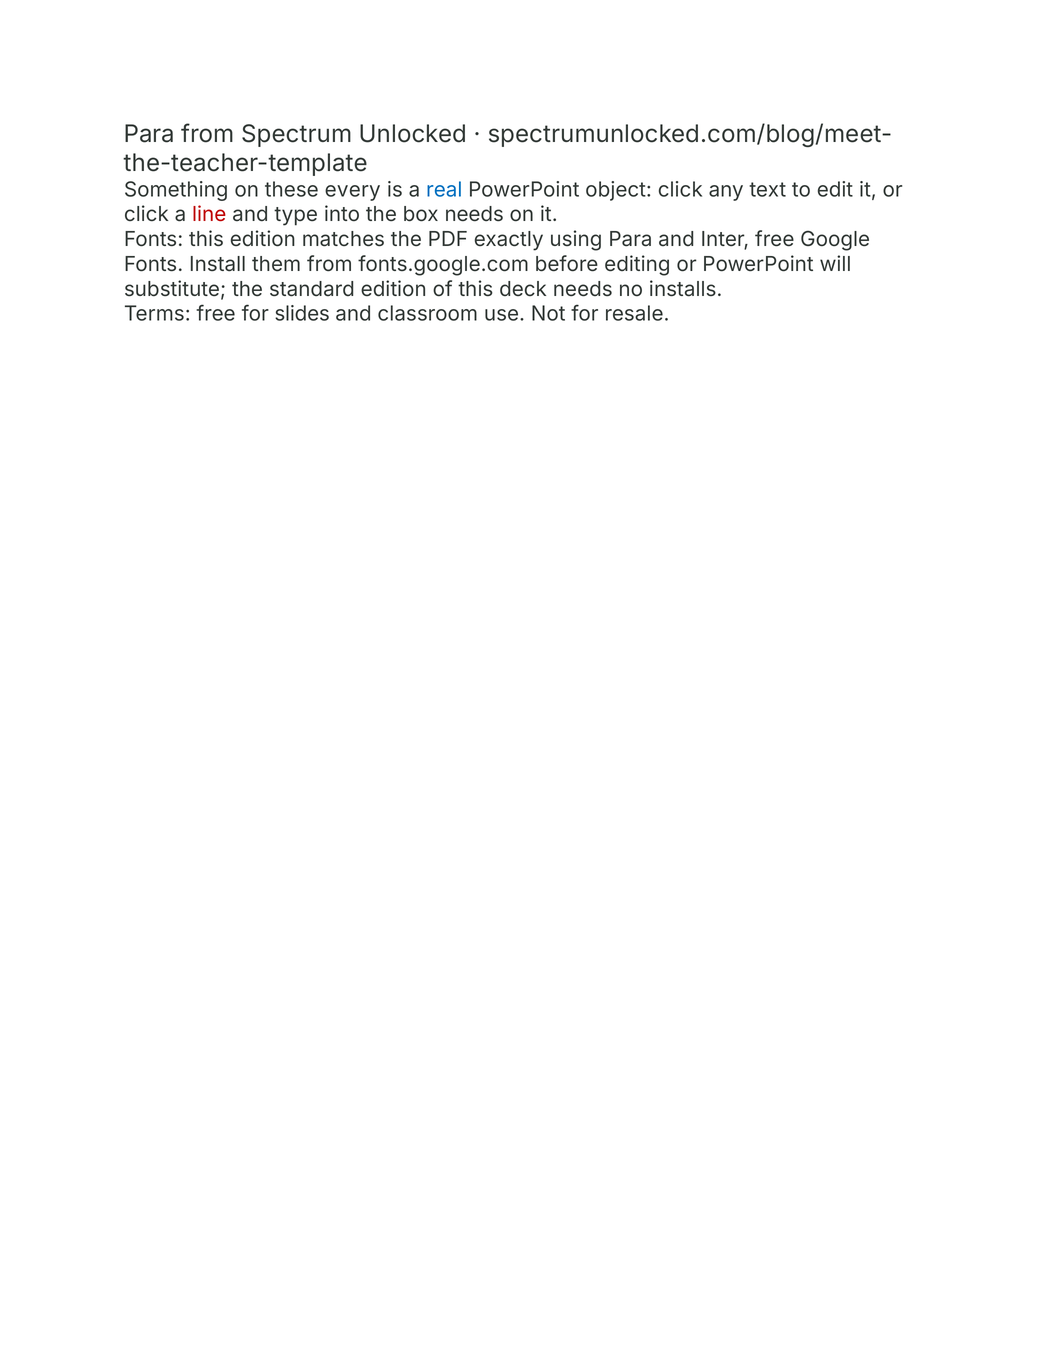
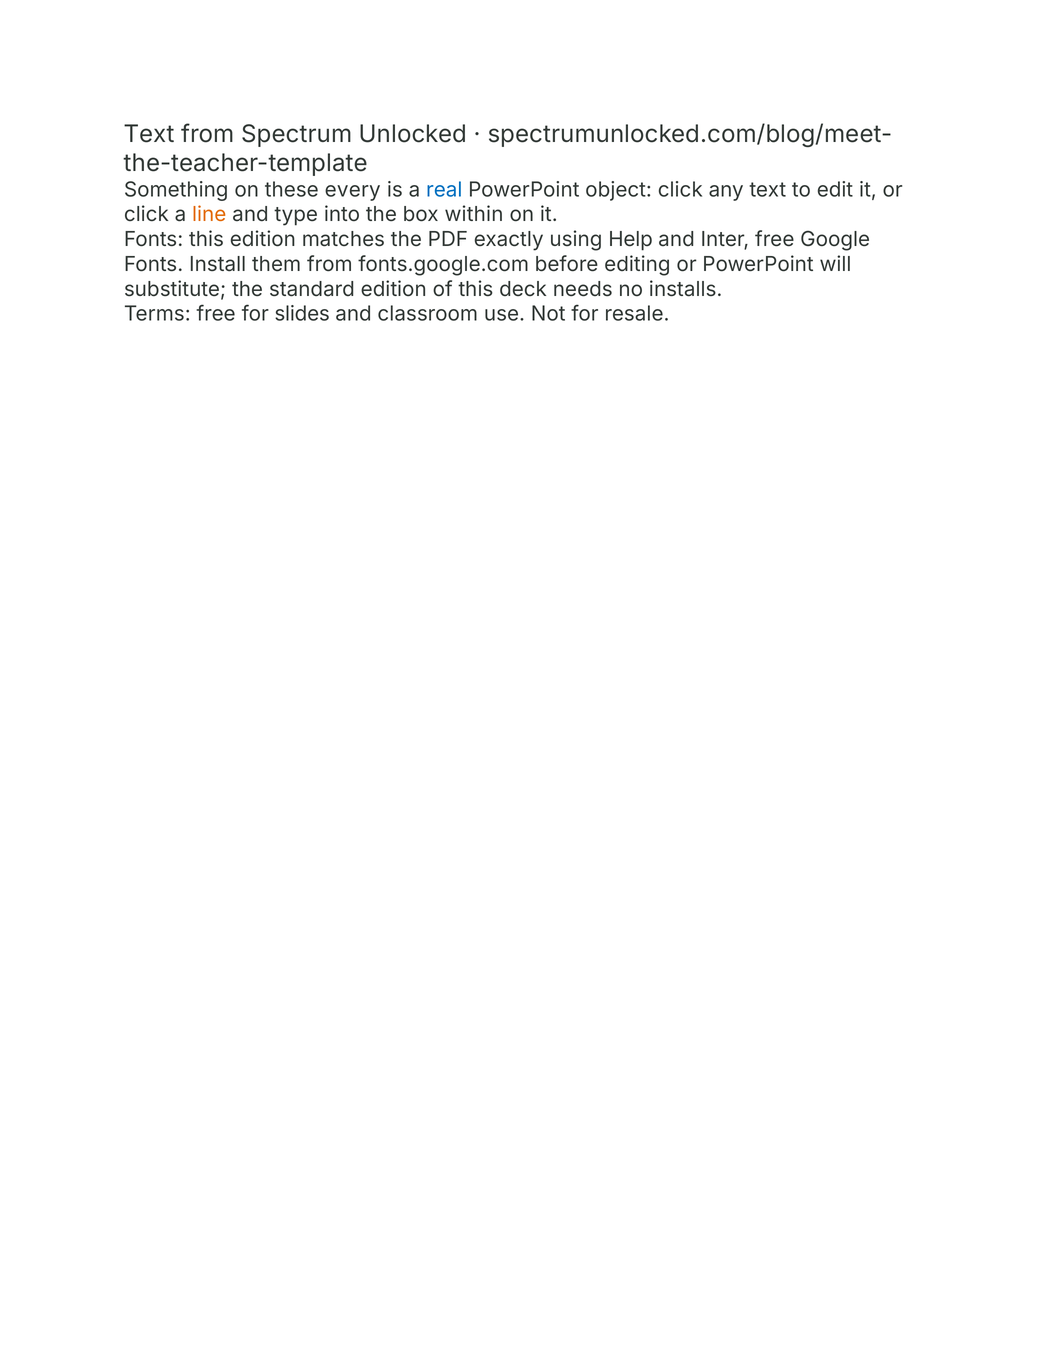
Para at (149, 134): Para -> Text
line colour: red -> orange
box needs: needs -> within
using Para: Para -> Help
